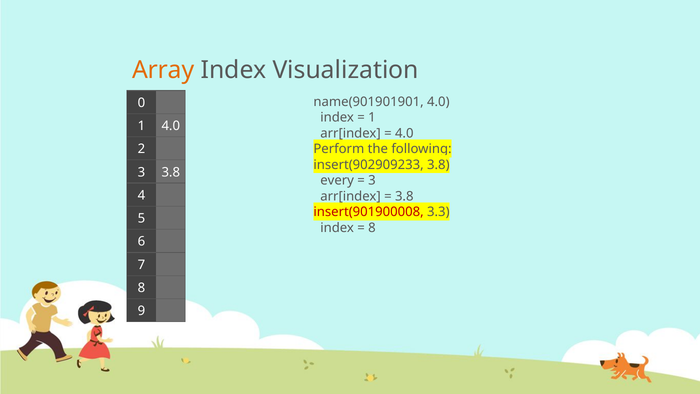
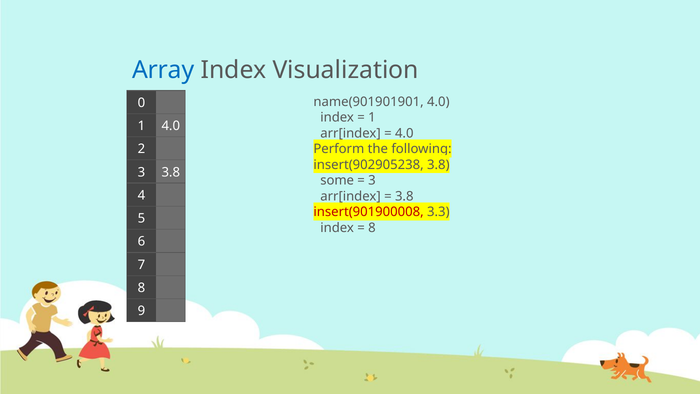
Array colour: orange -> blue
insert(902909233: insert(902909233 -> insert(902905238
every: every -> some
